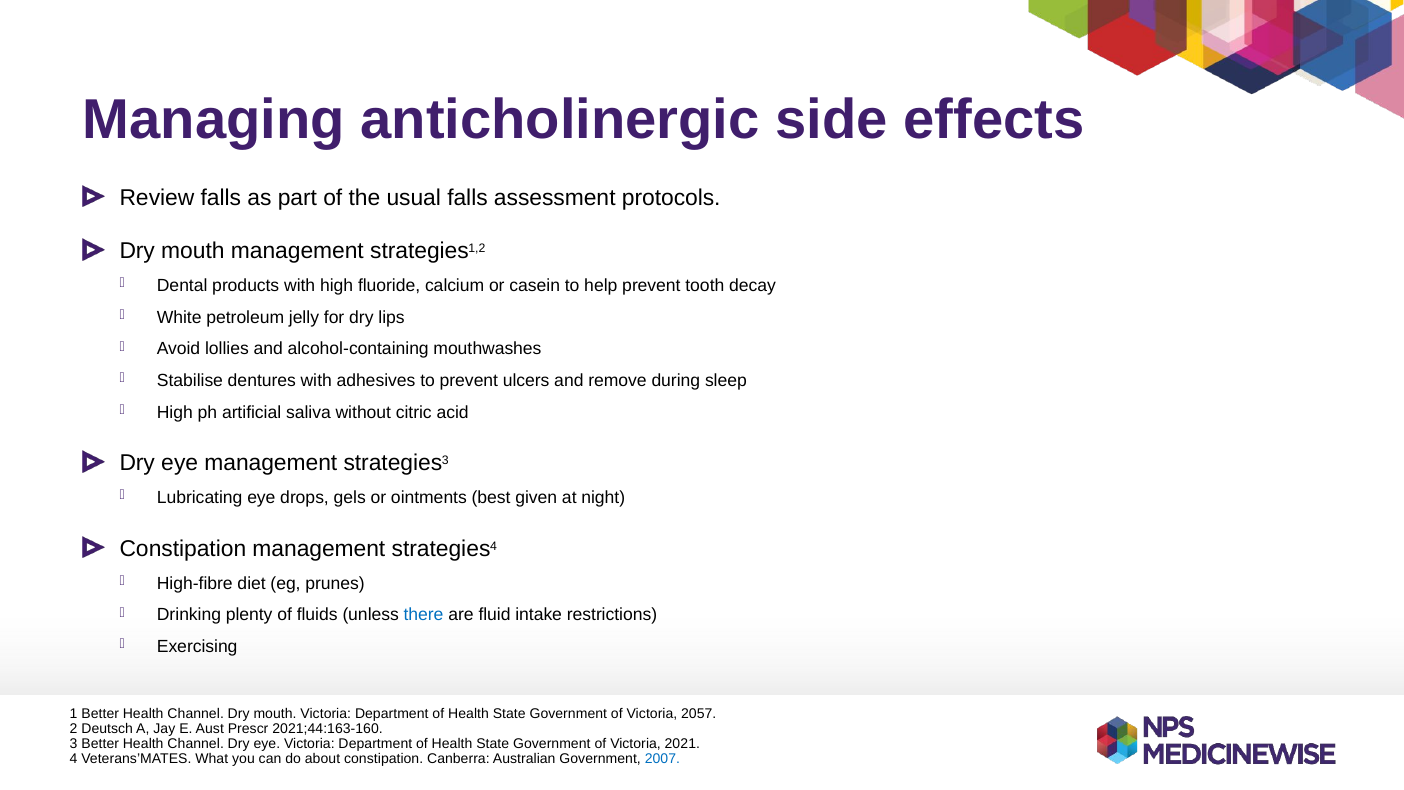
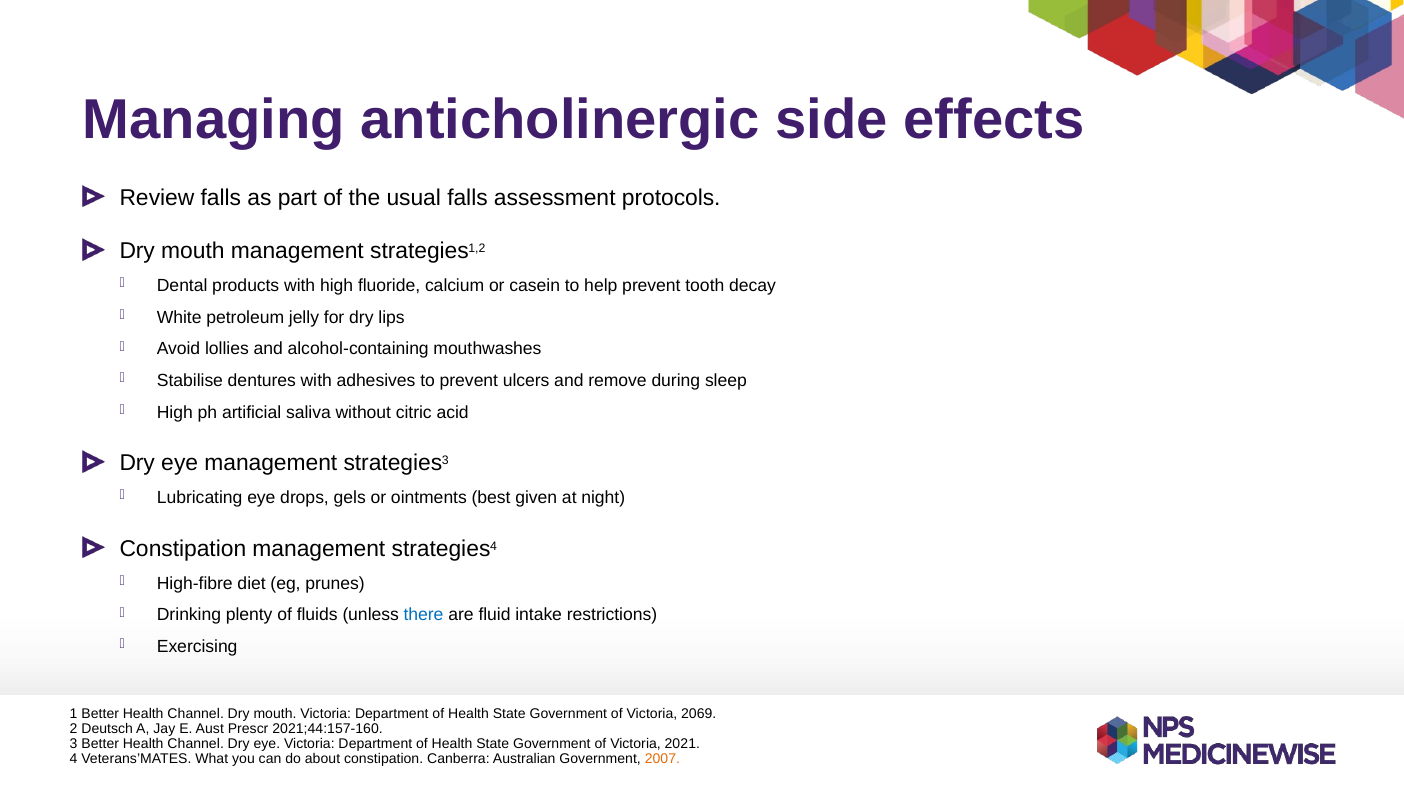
2057: 2057 -> 2069
2021;44:163-160: 2021;44:163-160 -> 2021;44:157-160
2007 colour: blue -> orange
